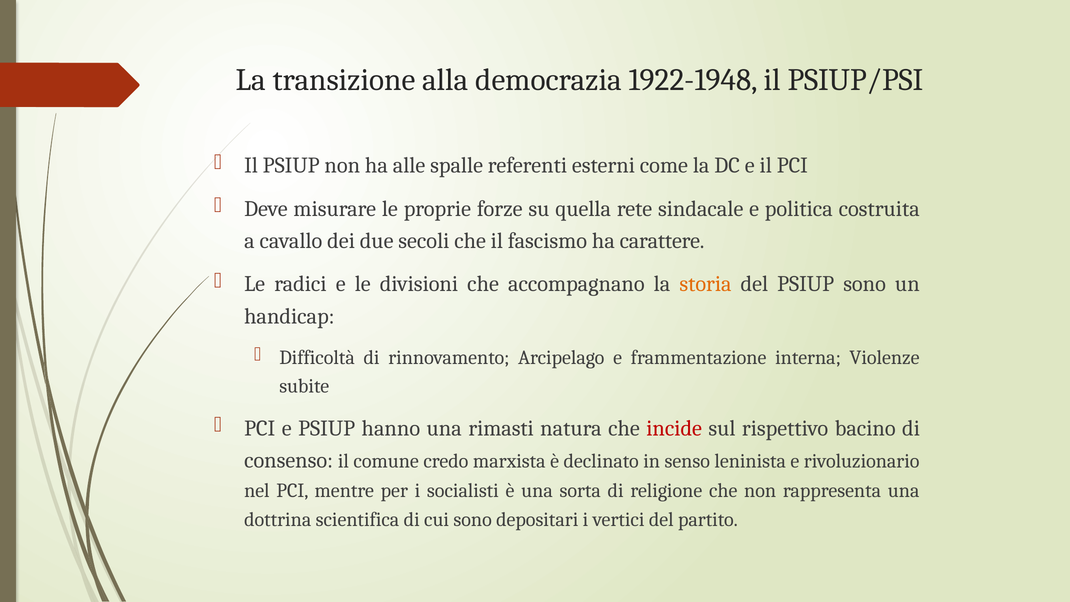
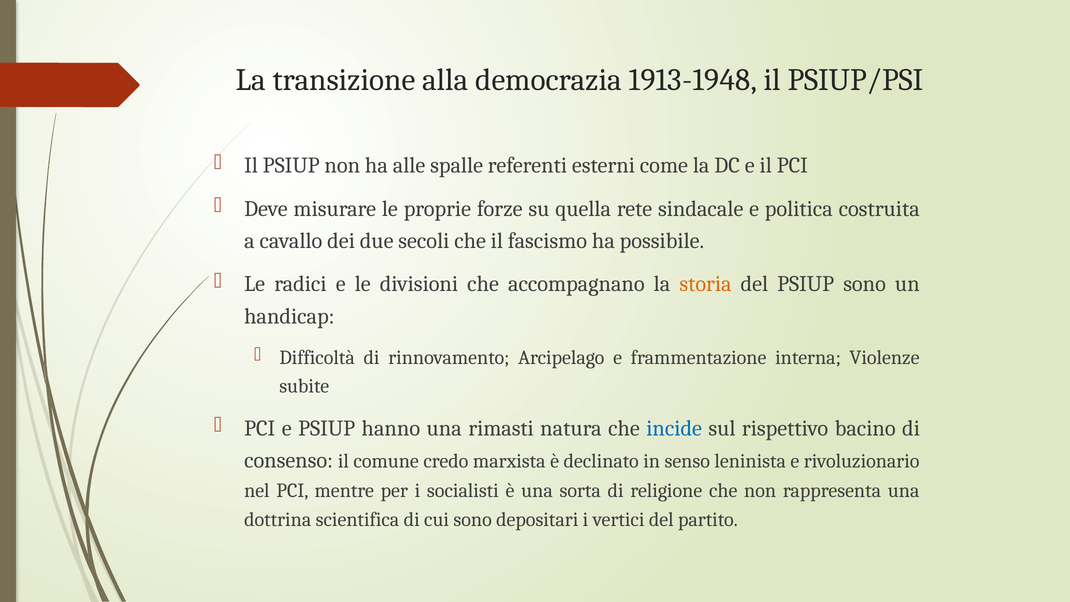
1922-1948: 1922-1948 -> 1913-1948
carattere: carattere -> possibile
incide colour: red -> blue
